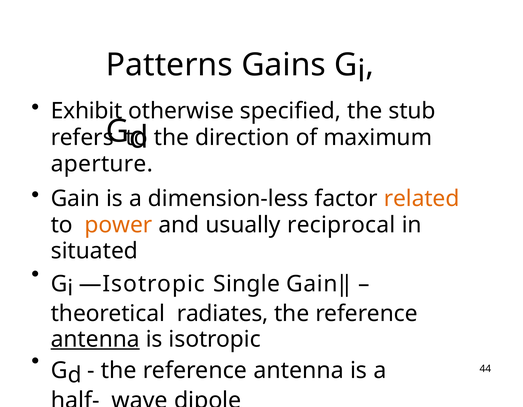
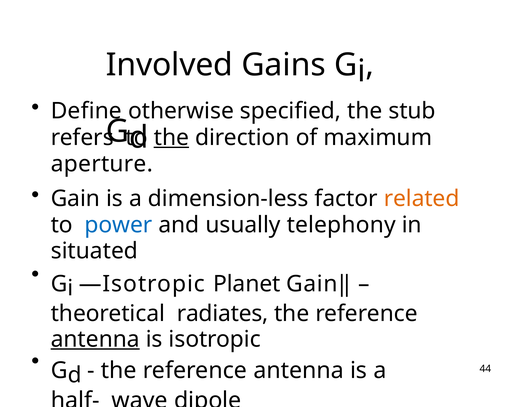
Patterns: Patterns -> Involved
Exhibit: Exhibit -> Define
the at (171, 137) underline: none -> present
power colour: orange -> blue
reciprocal: reciprocal -> telephony
Single: Single -> Planet
